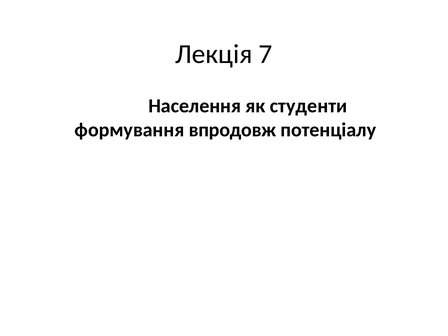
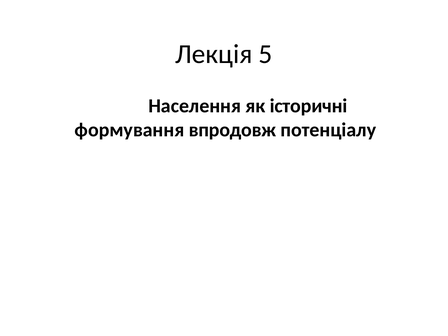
7: 7 -> 5
студенти: студенти -> історичні
